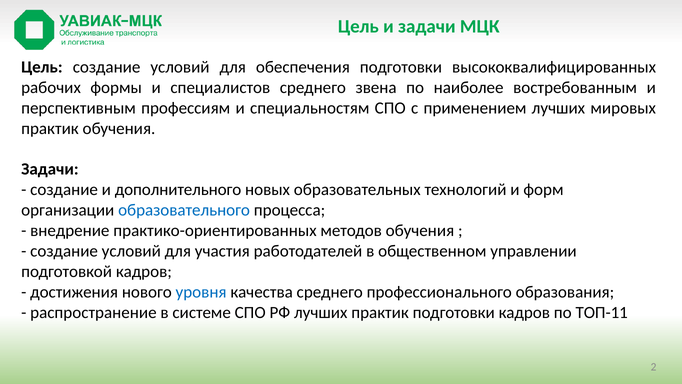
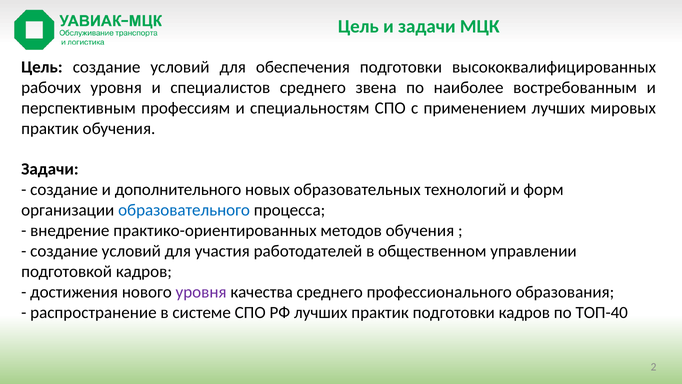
рабочих формы: формы -> уровня
уровня at (201, 292) colour: blue -> purple
ТОП-11: ТОП-11 -> ТОП-40
